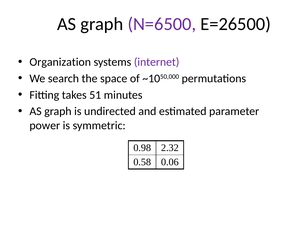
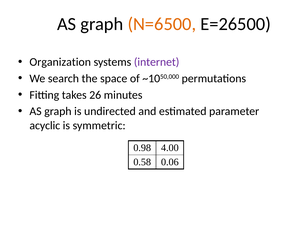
N=6500 colour: purple -> orange
51: 51 -> 26
power: power -> acyclic
2.32: 2.32 -> 4.00
